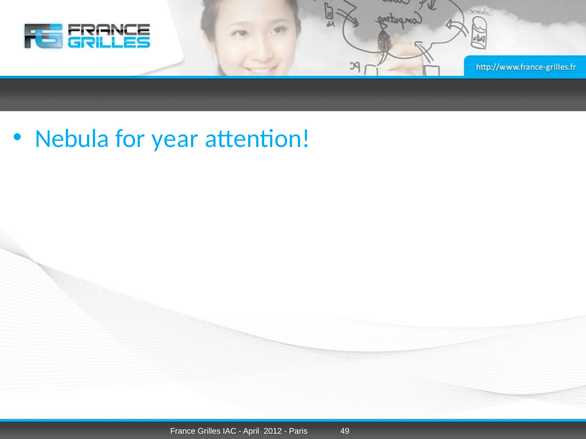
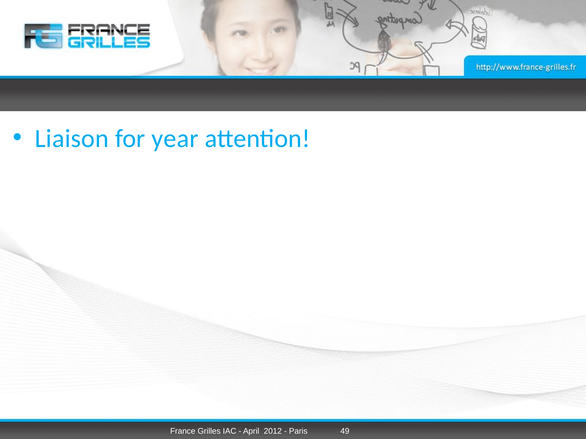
Nebula: Nebula -> Liaison
